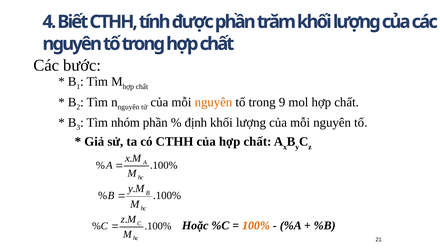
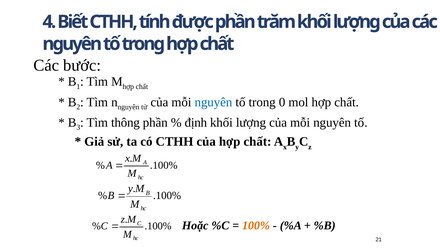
nguyên at (213, 102) colour: orange -> blue
9: 9 -> 0
nhóm: nhóm -> thông
